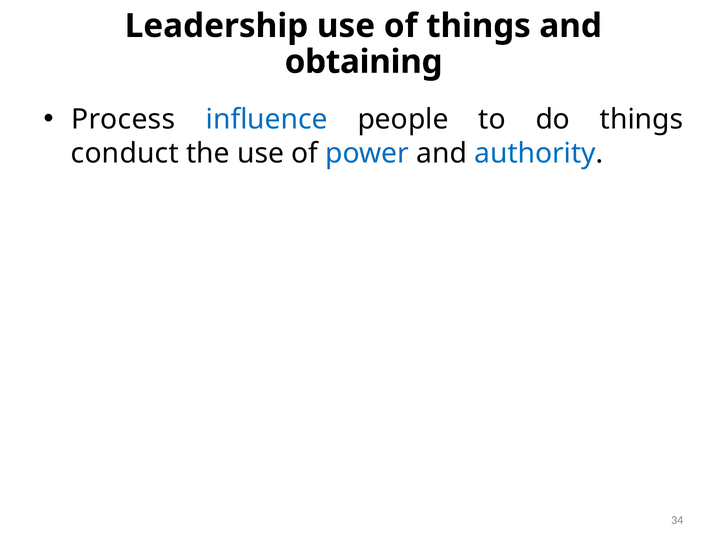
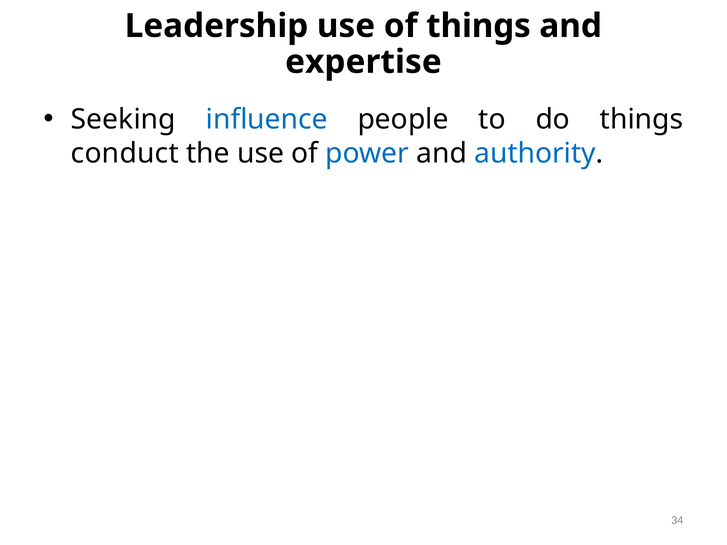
obtaining: obtaining -> expertise
Process: Process -> Seeking
